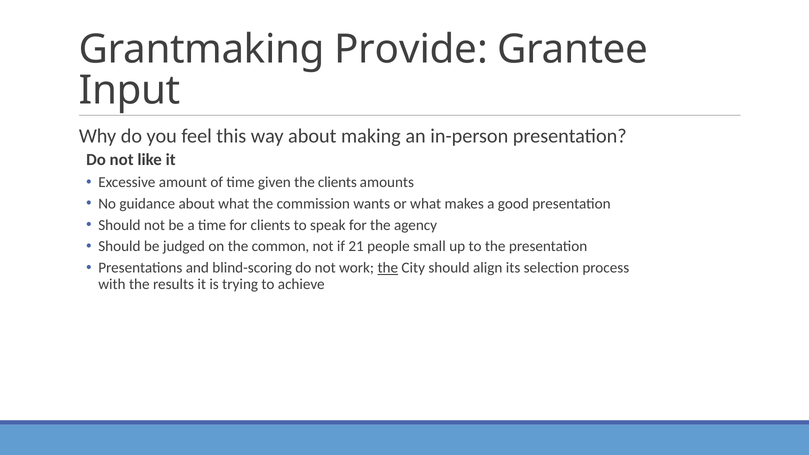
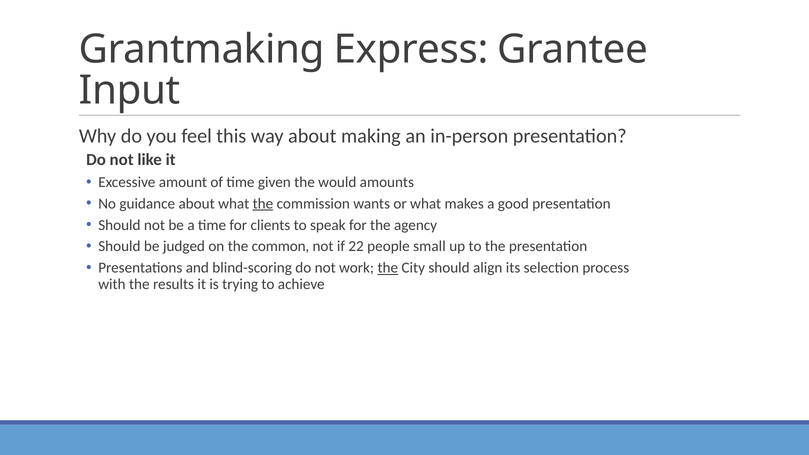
Provide: Provide -> Express
the clients: clients -> would
the at (263, 204) underline: none -> present
21: 21 -> 22
